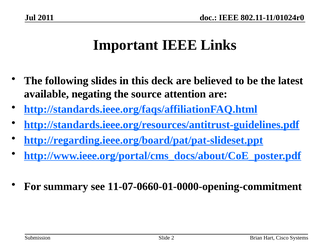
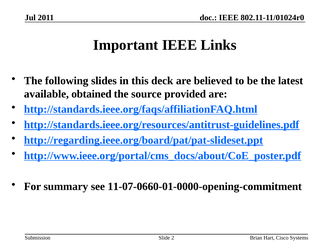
negating: negating -> obtained
attention: attention -> provided
